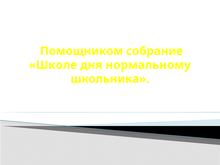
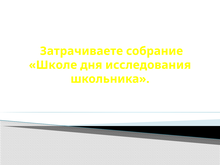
Помощником: Помощником -> Затрачиваете
нормальному: нормальному -> исследования
